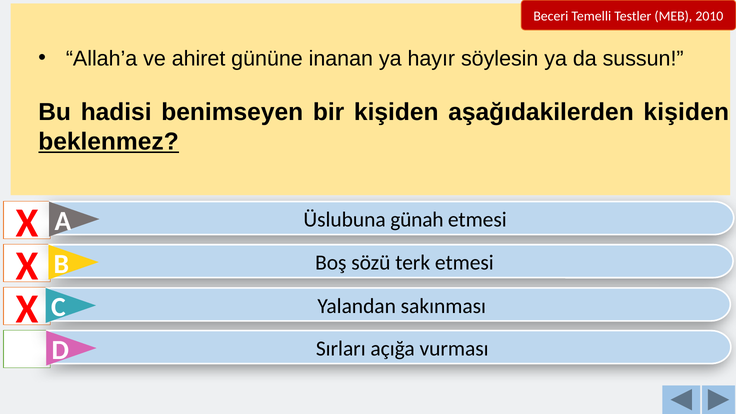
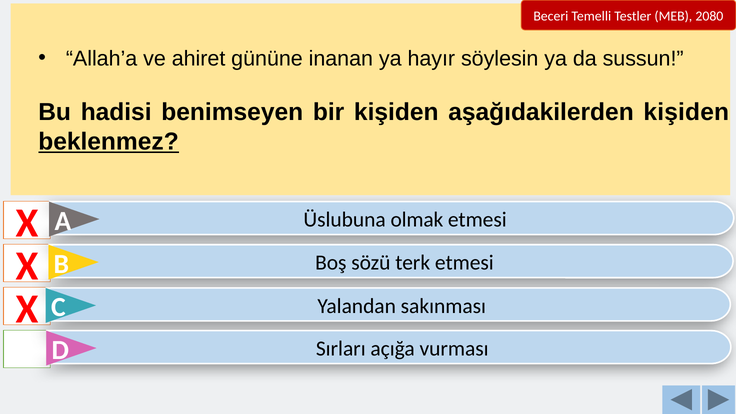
2010: 2010 -> 2080
günah: günah -> olmak
